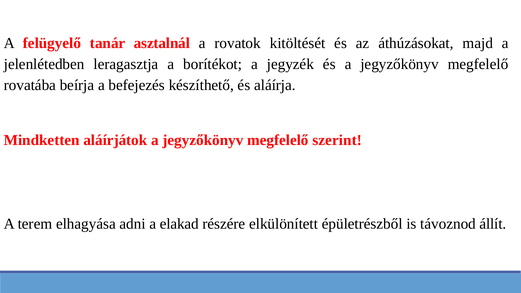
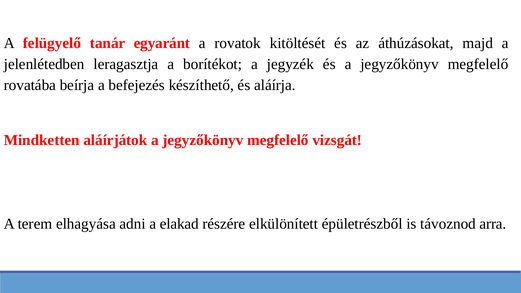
asztalnál: asztalnál -> egyaránt
szerint: szerint -> vizsgát
állít: állít -> arra
